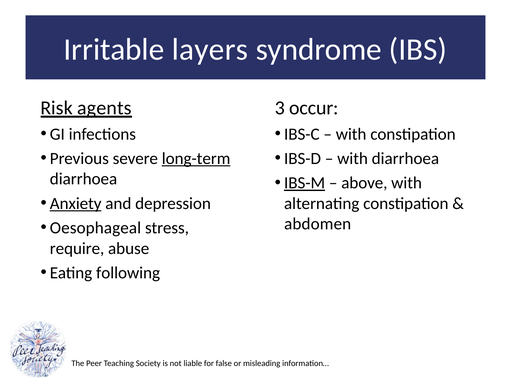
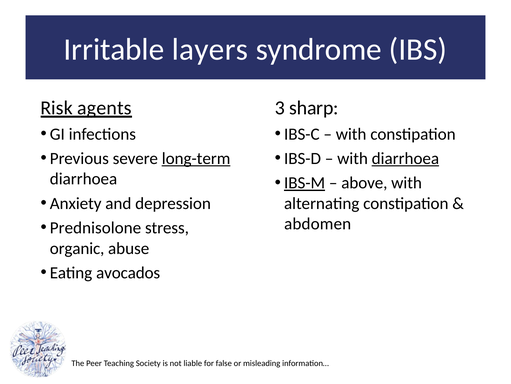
occur: occur -> sharp
diarrhoea at (405, 158) underline: none -> present
Anxiety underline: present -> none
Oesophageal: Oesophageal -> Prednisolone
require: require -> organic
following: following -> avocados
